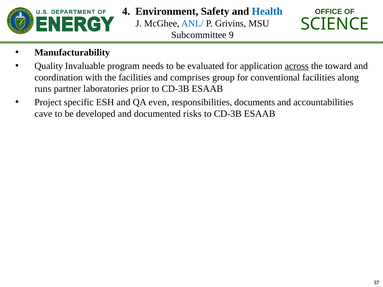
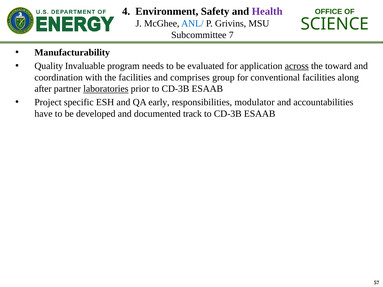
Health colour: blue -> purple
9: 9 -> 7
runs: runs -> after
laboratories underline: none -> present
even: even -> early
documents: documents -> modulator
cave: cave -> have
risks: risks -> track
